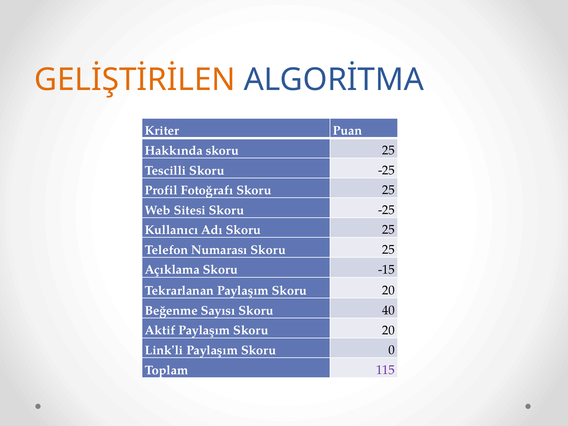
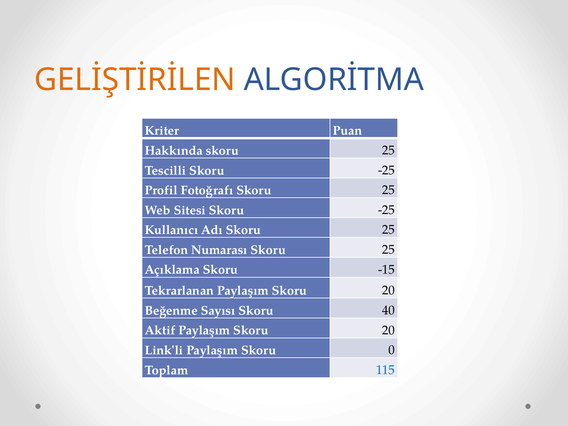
115 colour: purple -> blue
